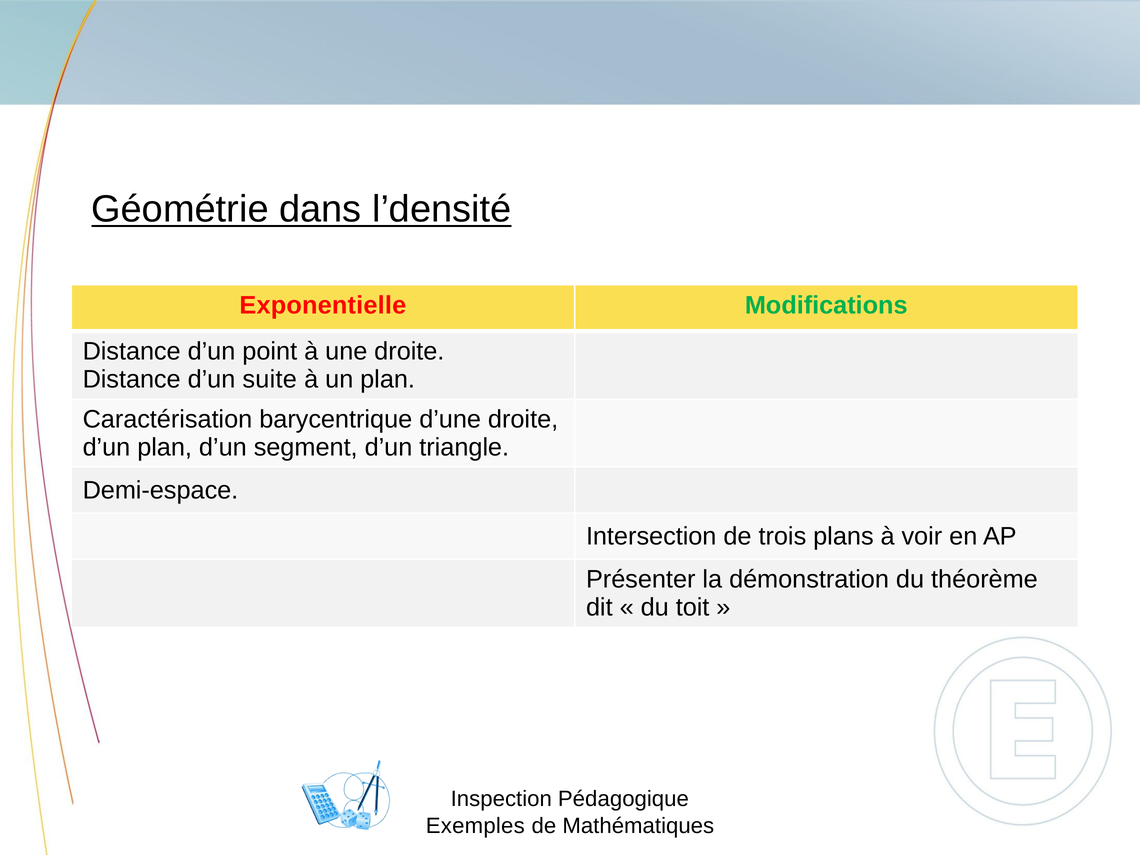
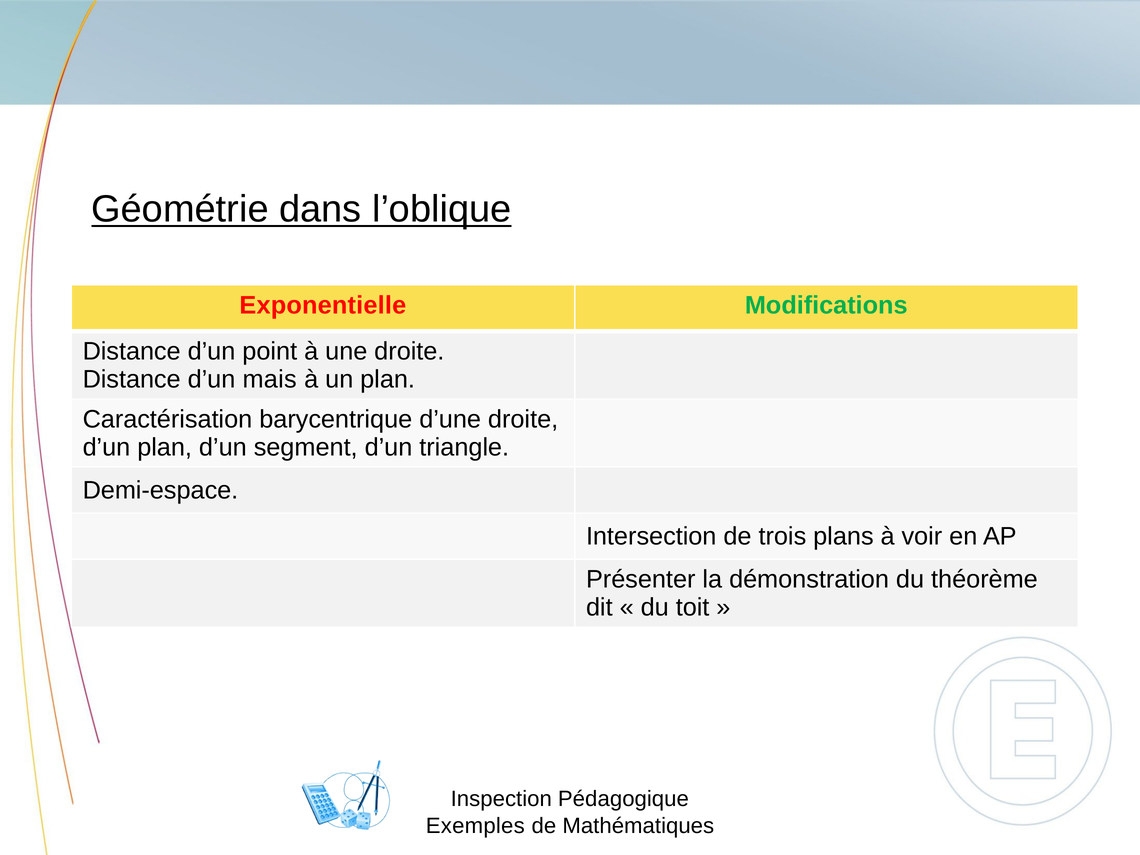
l’densité: l’densité -> l’oblique
suite: suite -> mais
